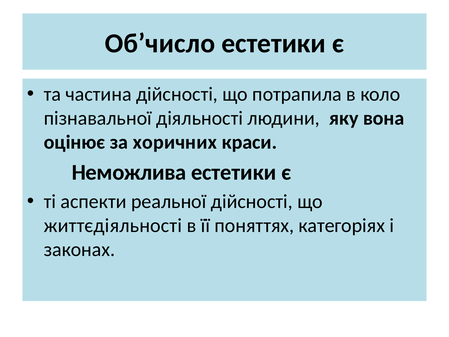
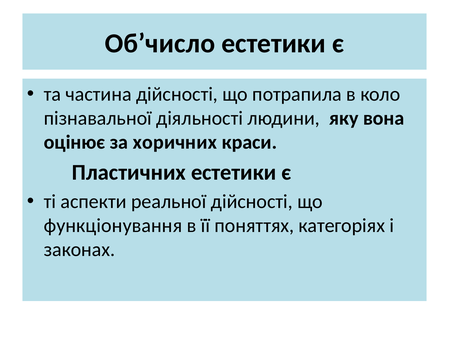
Неможлива: Неможлива -> Пластичних
життєдіяльності: життєдіяльності -> функціонування
